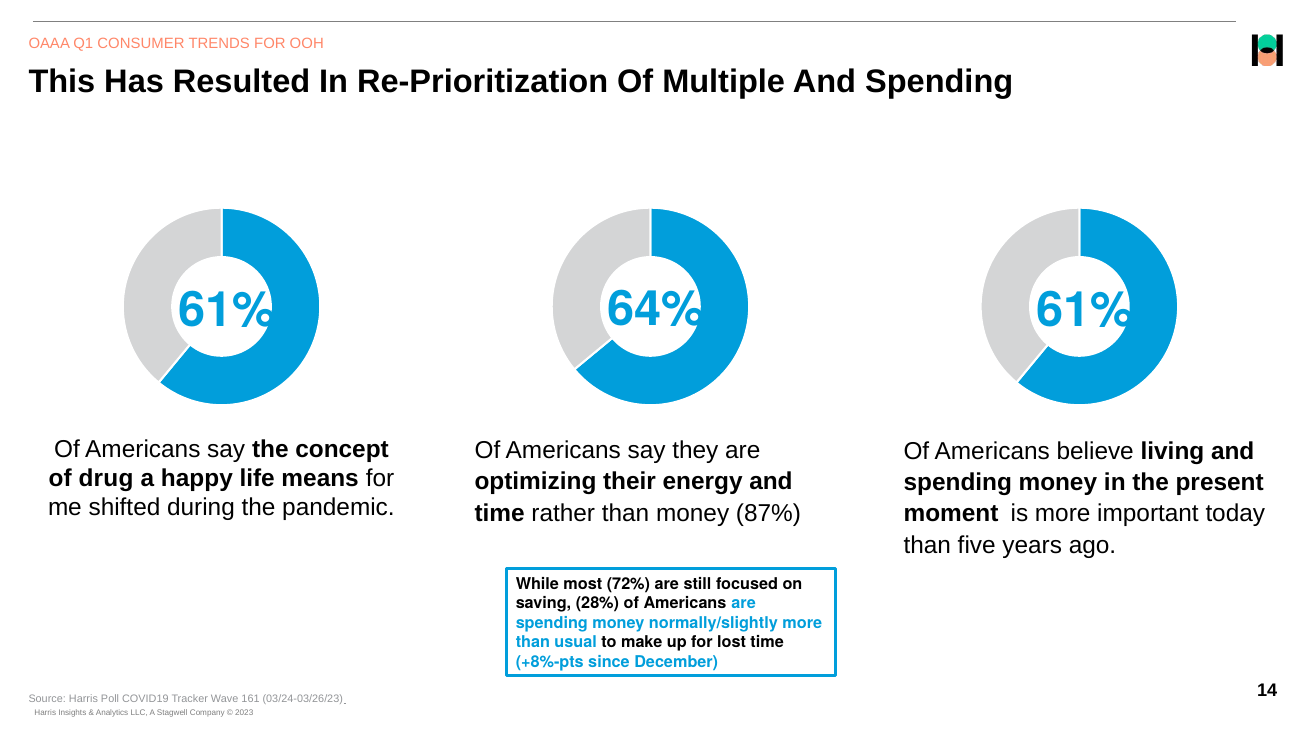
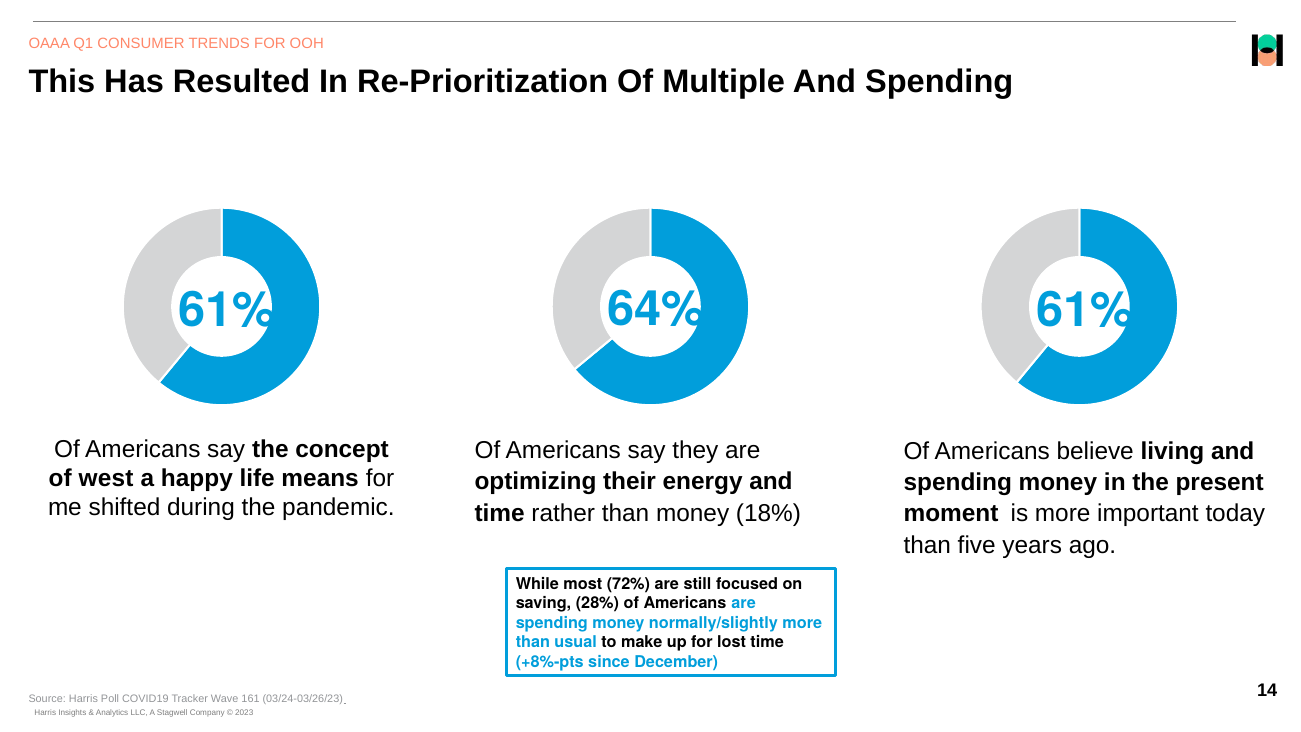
drug: drug -> west
87%: 87% -> 18%
